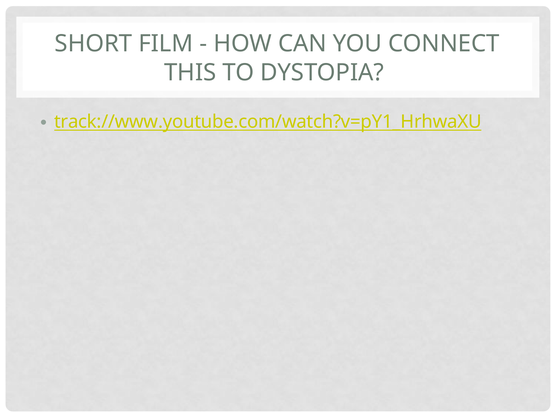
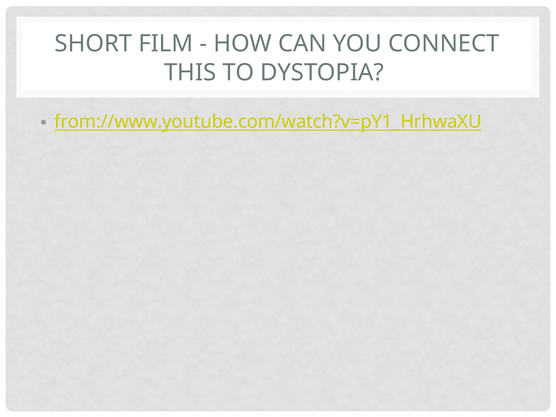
track://www.youtube.com/watch?v=pY1_HrhwaXU: track://www.youtube.com/watch?v=pY1_HrhwaXU -> from://www.youtube.com/watch?v=pY1_HrhwaXU
